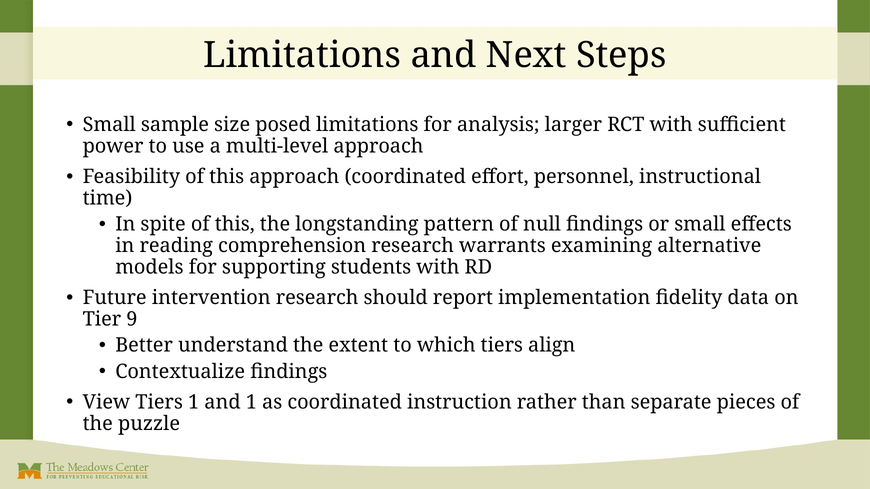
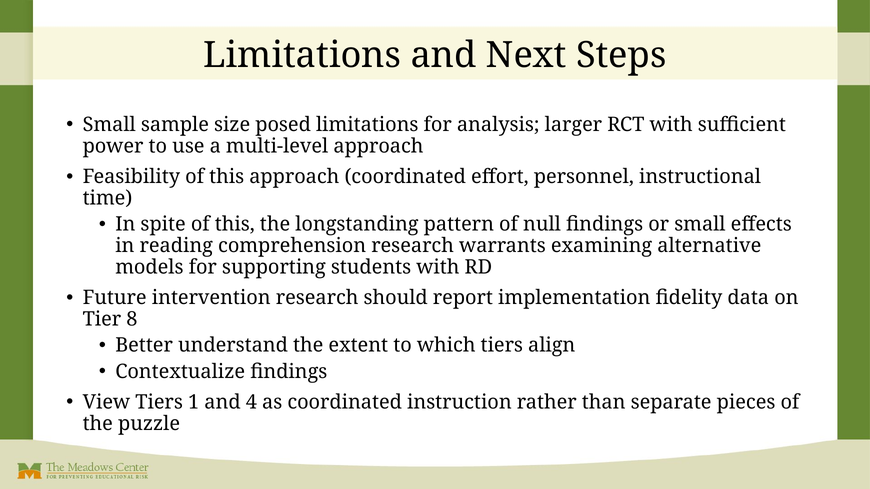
9: 9 -> 8
and 1: 1 -> 4
